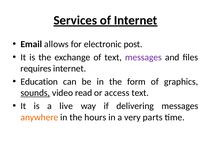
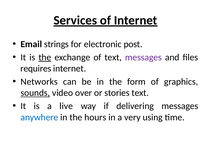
allows: allows -> strings
the at (45, 57) underline: none -> present
Education: Education -> Networks
read: read -> over
access: access -> stories
anywhere colour: orange -> blue
parts: parts -> using
